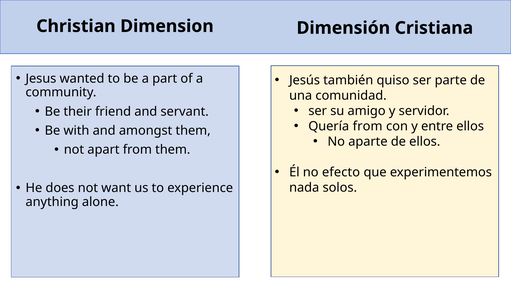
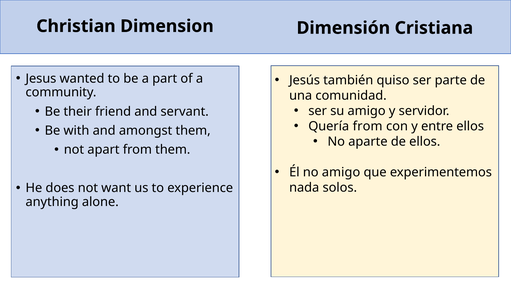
no efecto: efecto -> amigo
